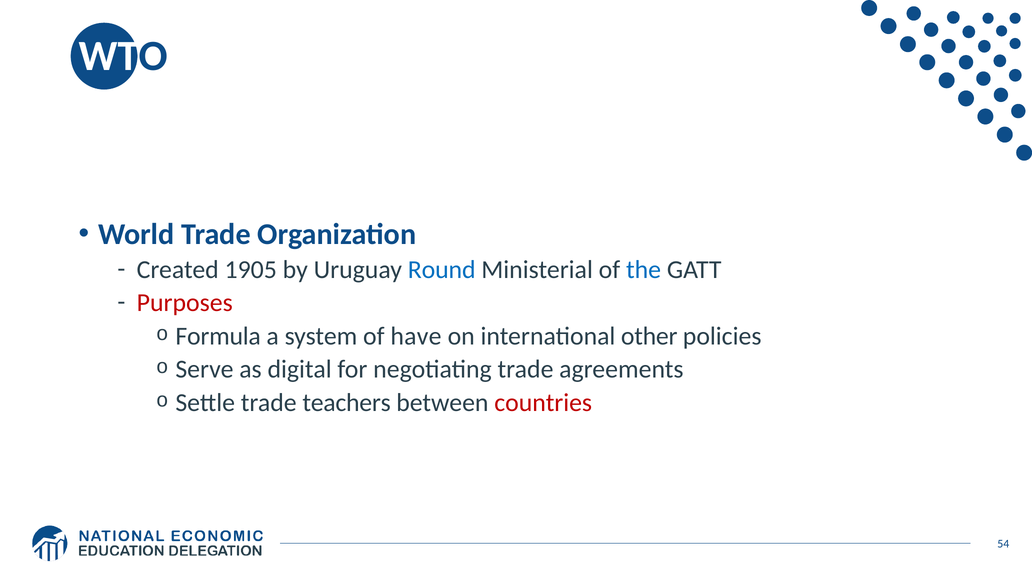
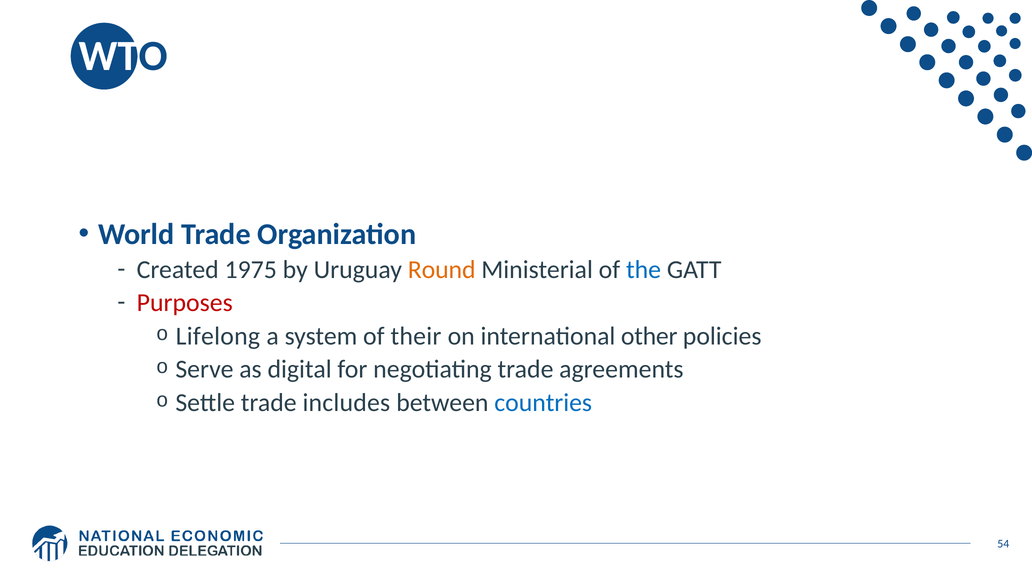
1905: 1905 -> 1975
Round colour: blue -> orange
Formula: Formula -> Lifelong
have: have -> their
teachers: teachers -> includes
countries colour: red -> blue
